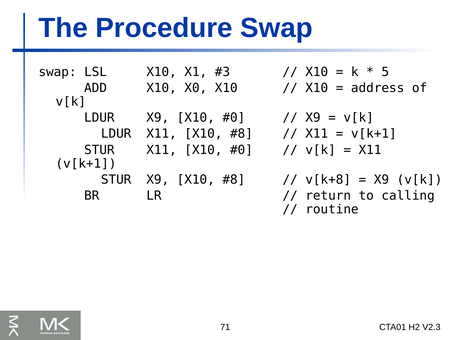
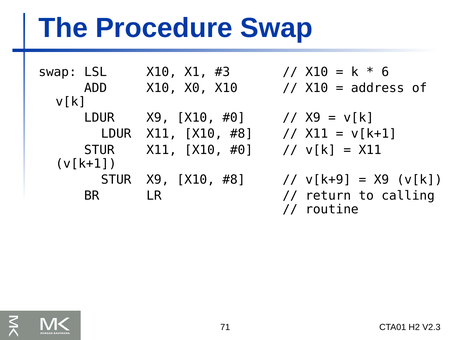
5: 5 -> 6
v[k+8: v[k+8 -> v[k+9
